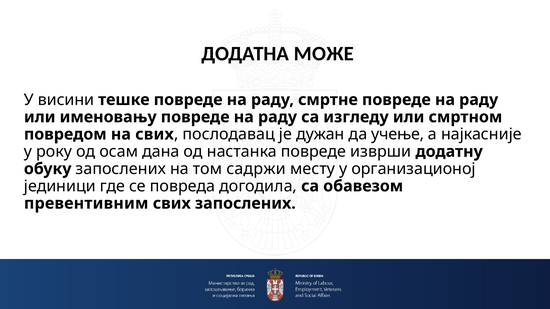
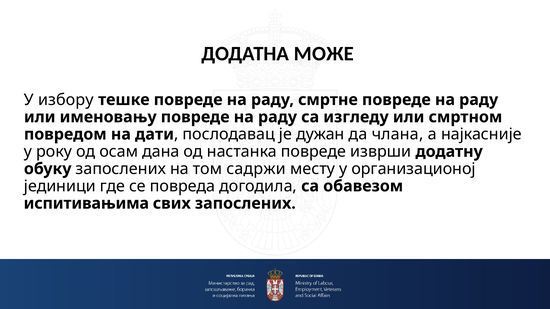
висини: висини -> избору
на свих: свих -> дати
учење: учење -> члана
превентивним: превентивним -> испитивањима
